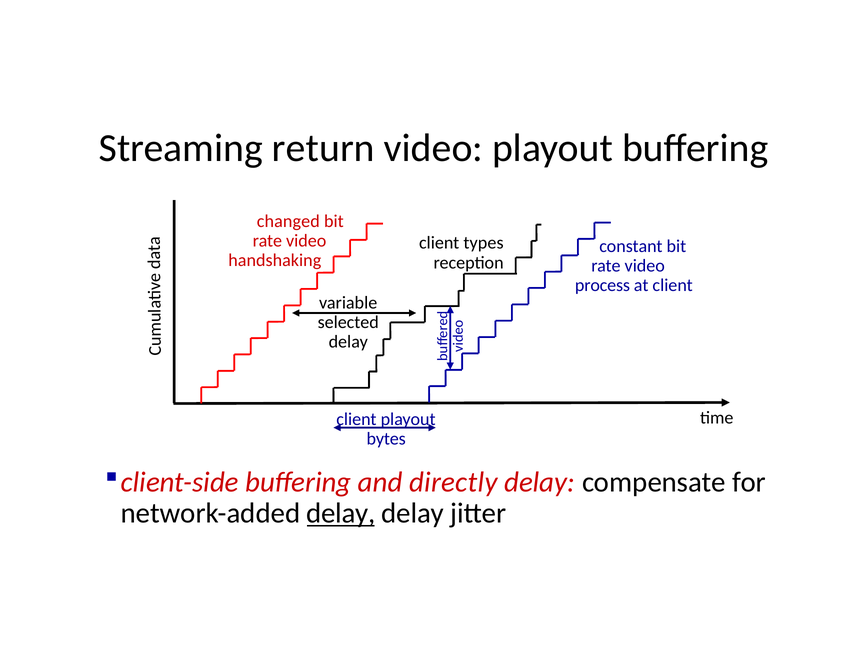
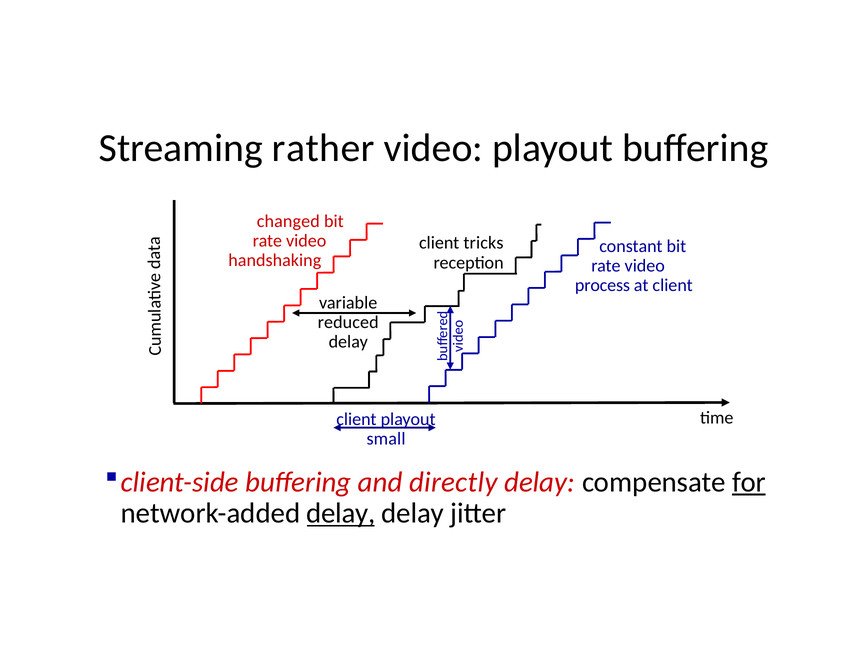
return: return -> rather
types: types -> tricks
selected: selected -> reduced
bytes: bytes -> small
for underline: none -> present
